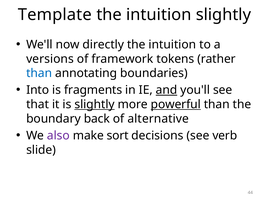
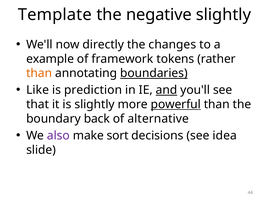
intuition at (159, 15): intuition -> negative
intuition at (172, 44): intuition -> changes
versions: versions -> example
than at (39, 73) colour: blue -> orange
boundaries underline: none -> present
Into: Into -> Like
fragments: fragments -> prediction
slightly at (95, 104) underline: present -> none
verb: verb -> idea
